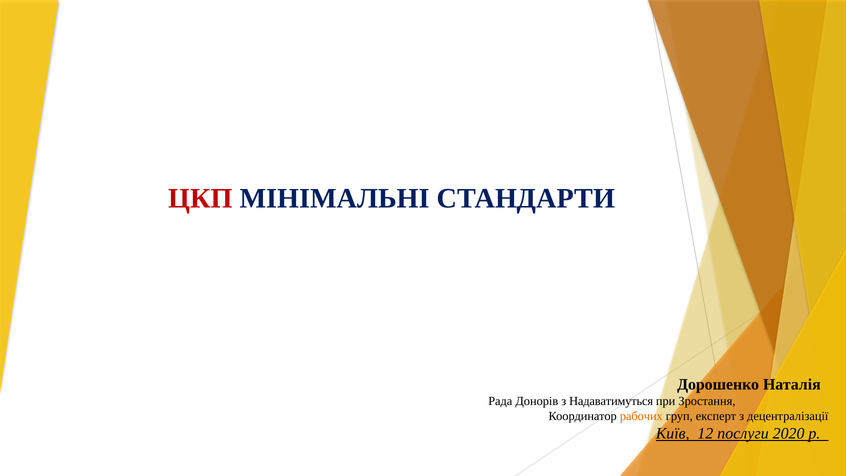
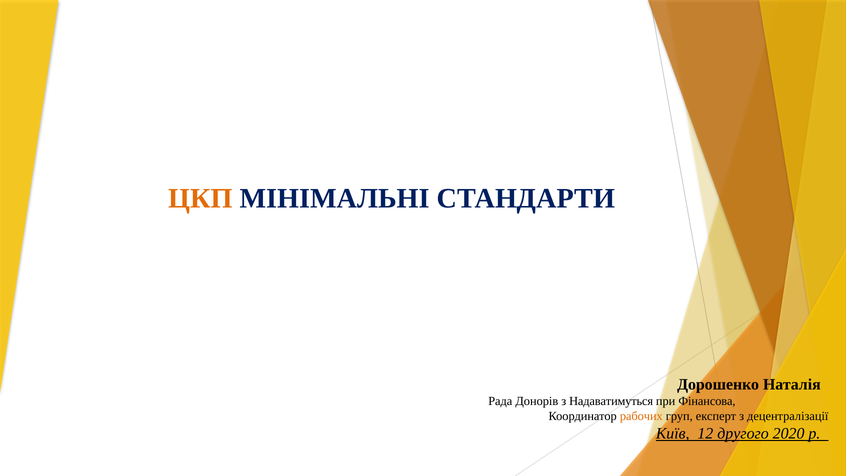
ЦКП colour: red -> orange
Зростання: Зростання -> Фінансова
послуги: послуги -> другого
